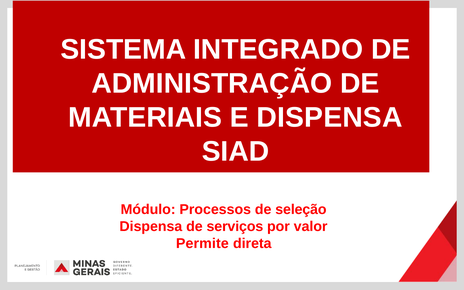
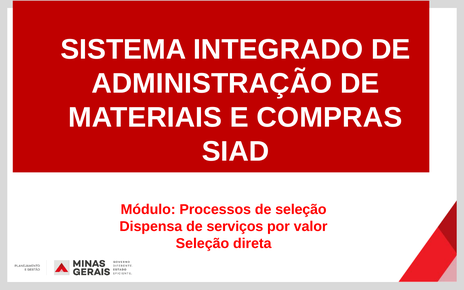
E DISPENSA: DISPENSA -> COMPRAS
Permite at (202, 243): Permite -> Seleção
